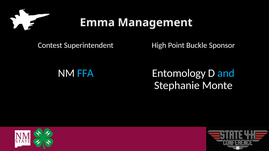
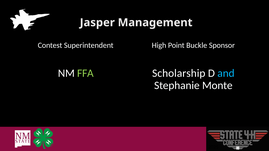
Emma: Emma -> Jasper
FFA colour: light blue -> light green
Entomology: Entomology -> Scholarship
